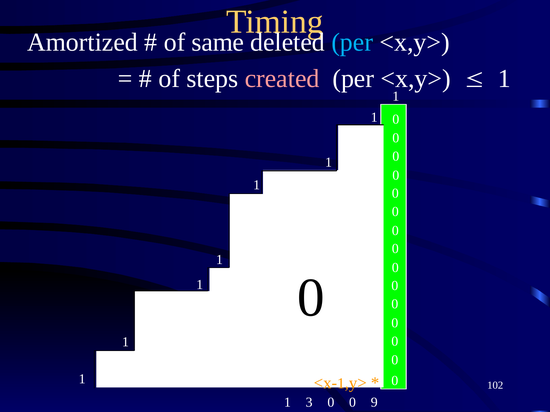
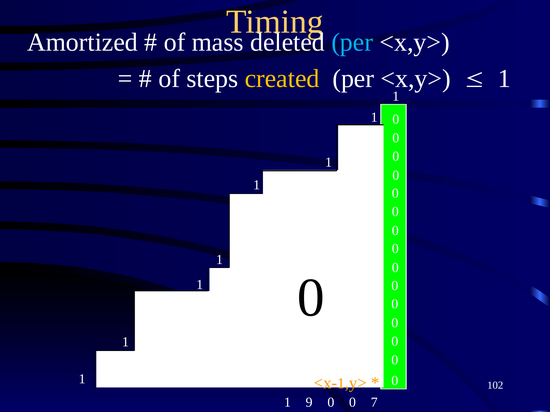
same: same -> mass
created colour: pink -> yellow
3: 3 -> 9
9: 9 -> 7
